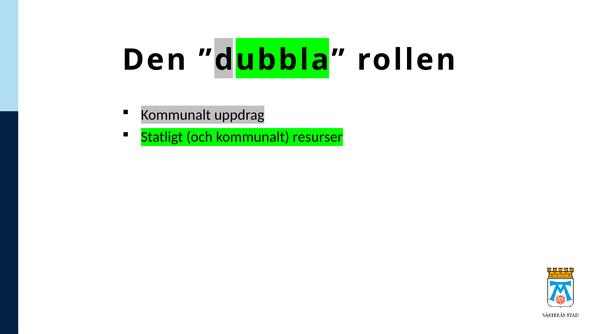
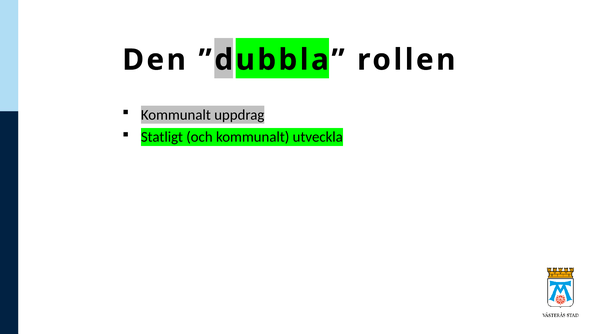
resurser: resurser -> utveckla
